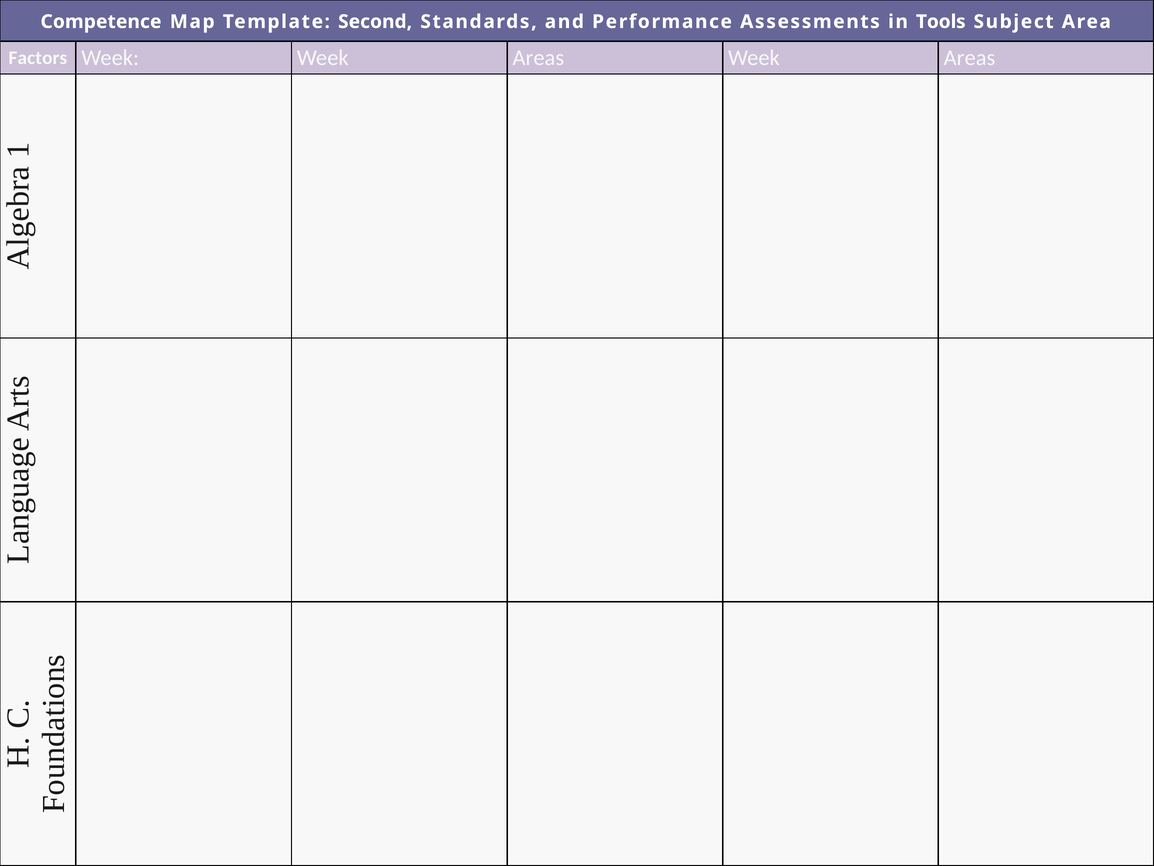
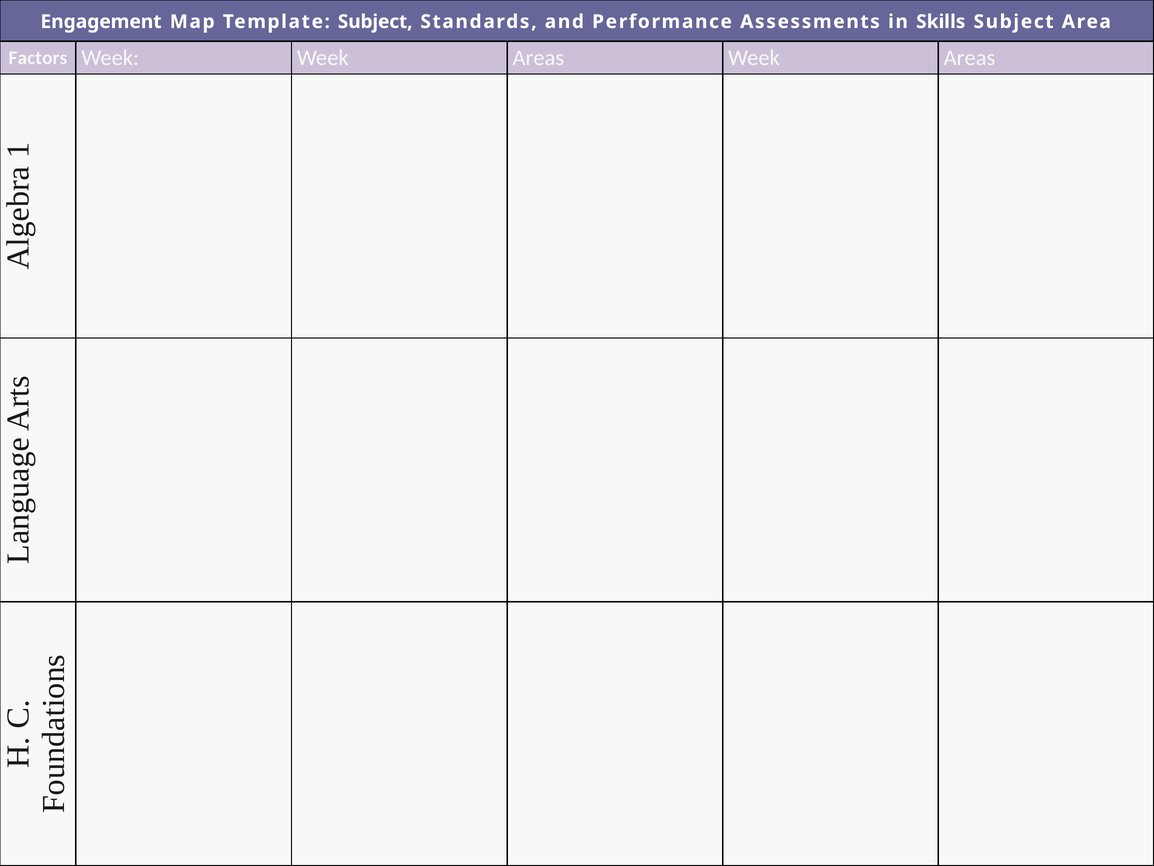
Competence: Competence -> Engagement
Template Second: Second -> Subject
Tools: Tools -> Skills
